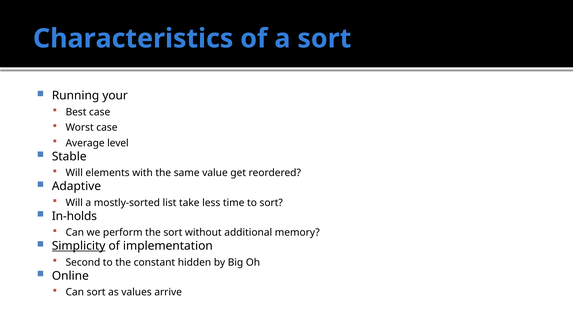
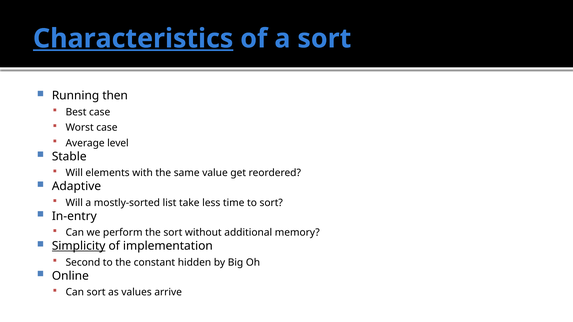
Characteristics underline: none -> present
your: your -> then
In-holds: In-holds -> In-entry
